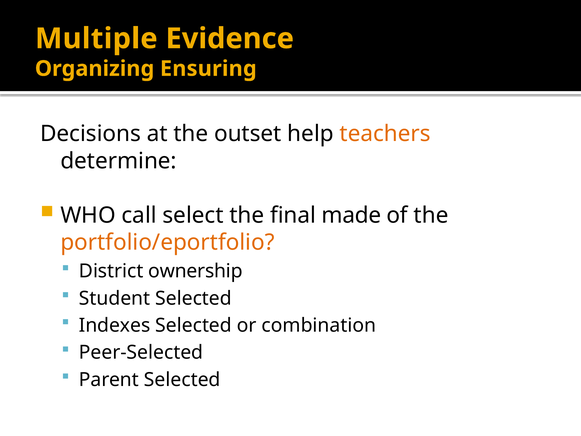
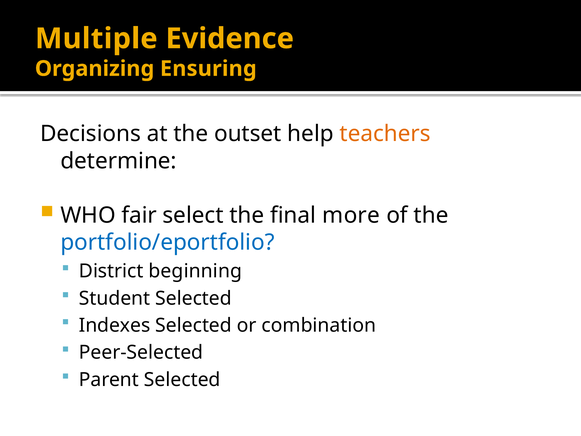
call: call -> fair
made: made -> more
portfolio/eportfolio colour: orange -> blue
ownership: ownership -> beginning
